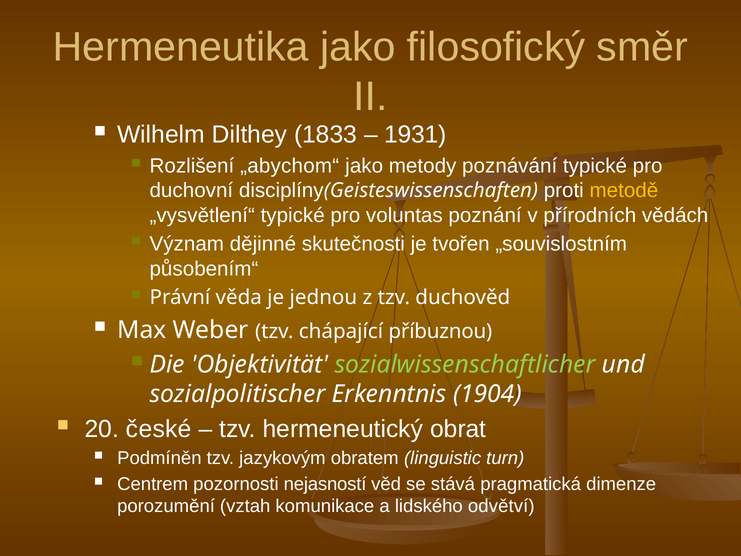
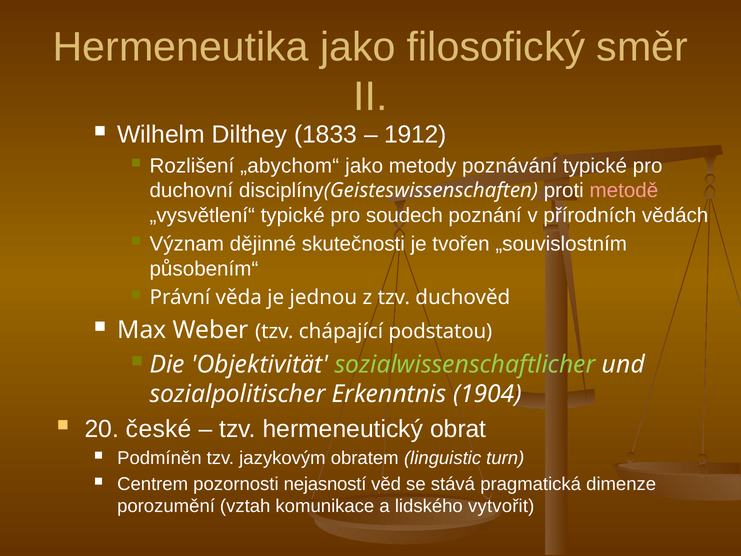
1931: 1931 -> 1912
metodě colour: yellow -> pink
voluntas: voluntas -> soudech
příbuznou: příbuznou -> podstatou
odvětví: odvětví -> vytvořit
